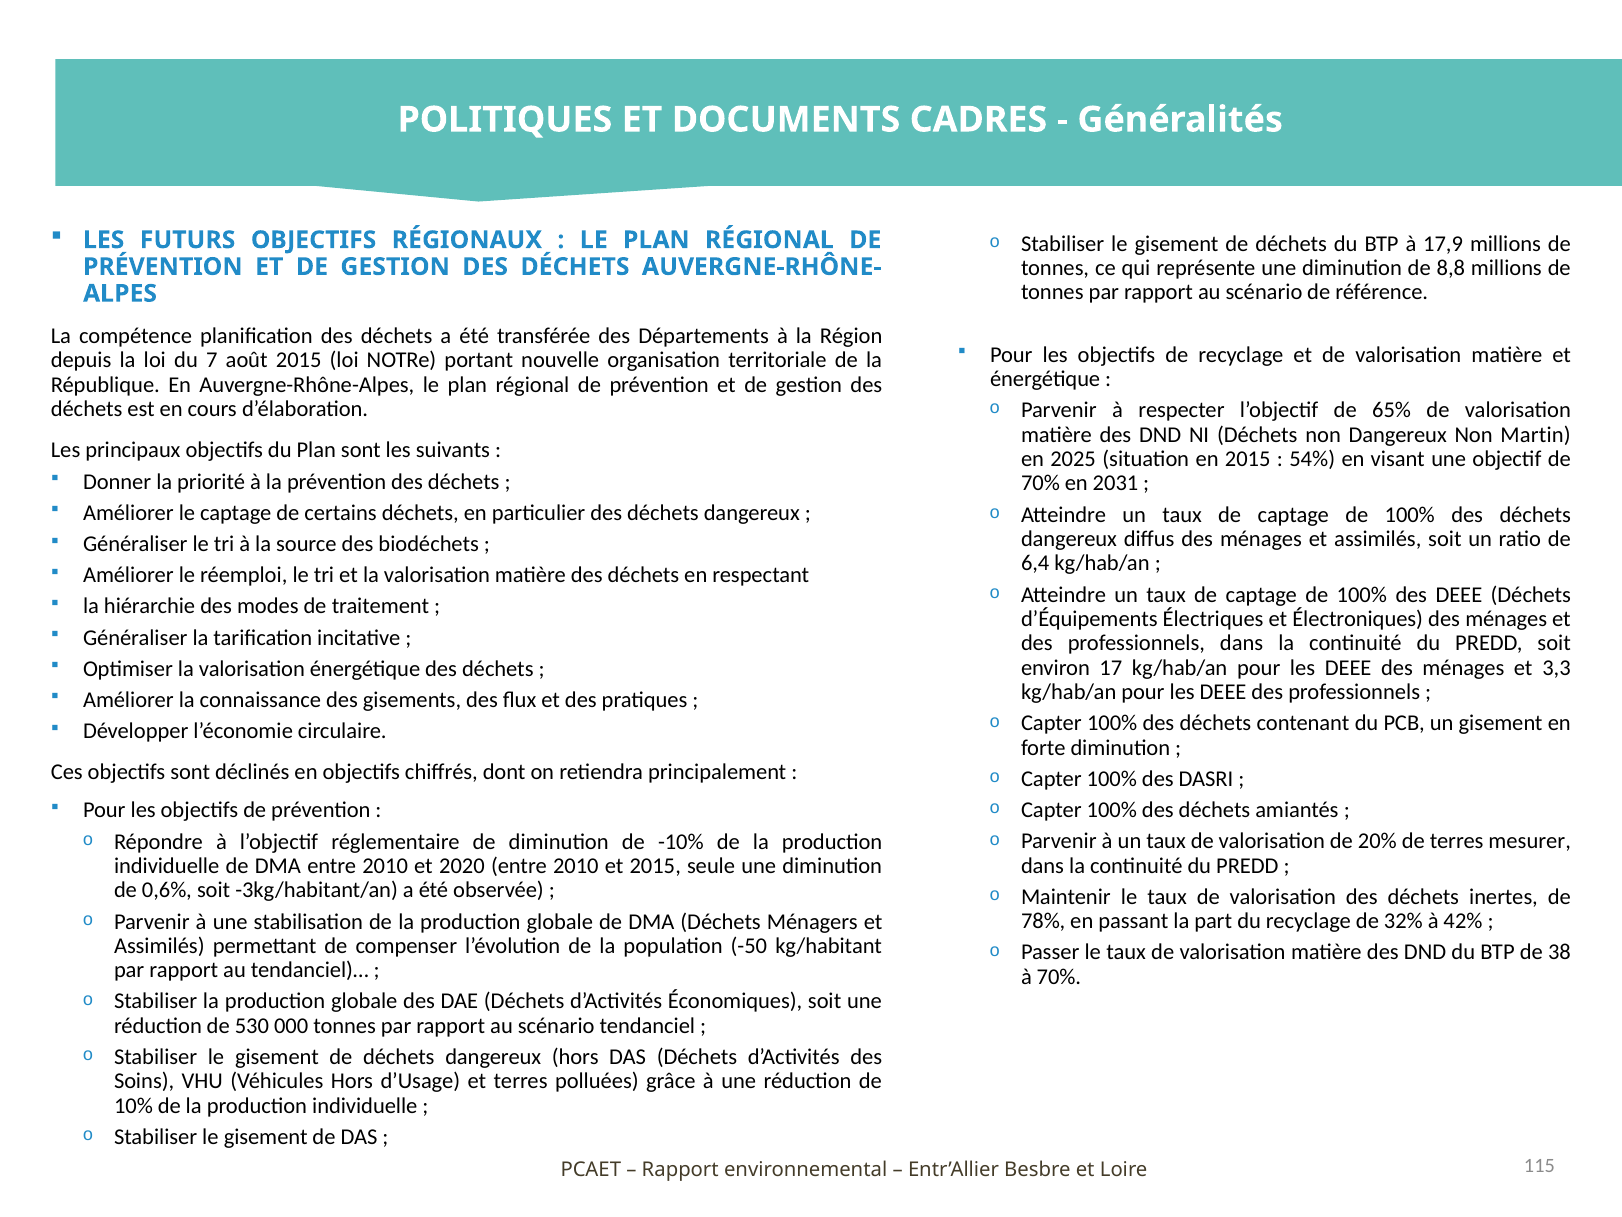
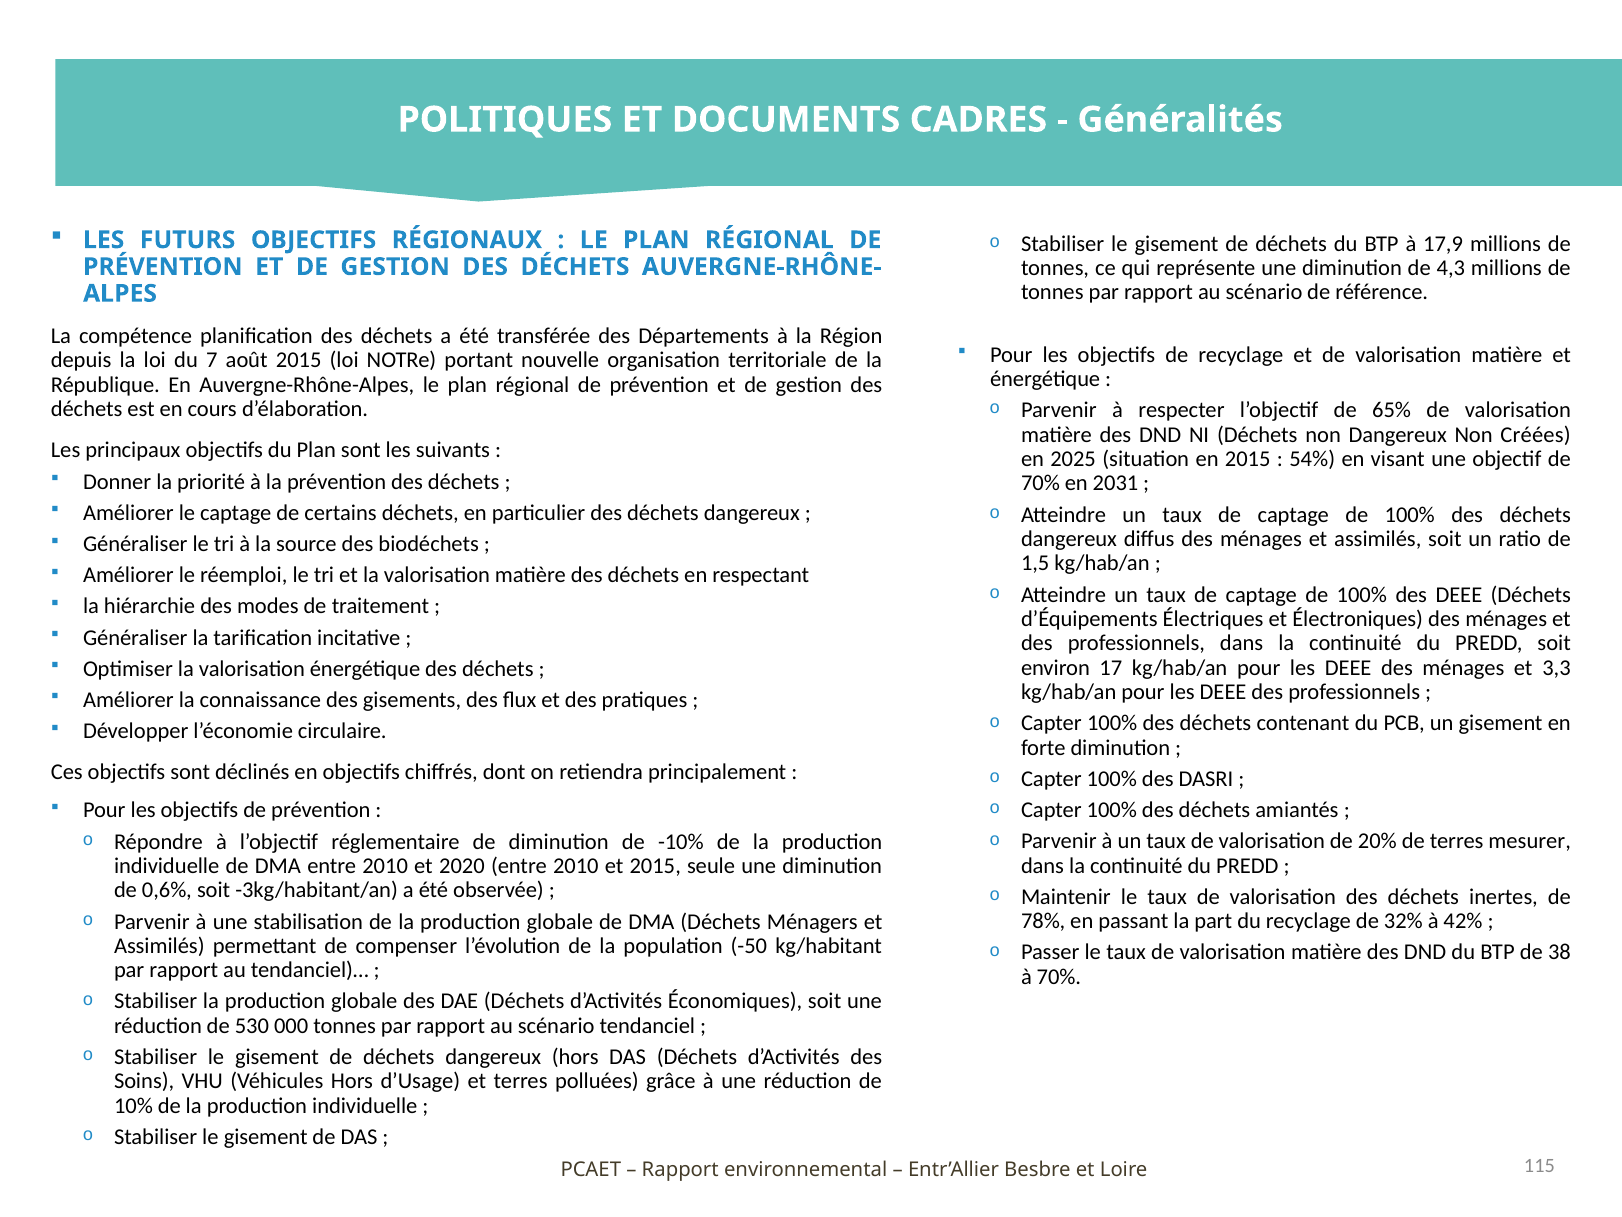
8,8: 8,8 -> 4,3
Martin: Martin -> Créées
6,4: 6,4 -> 1,5
